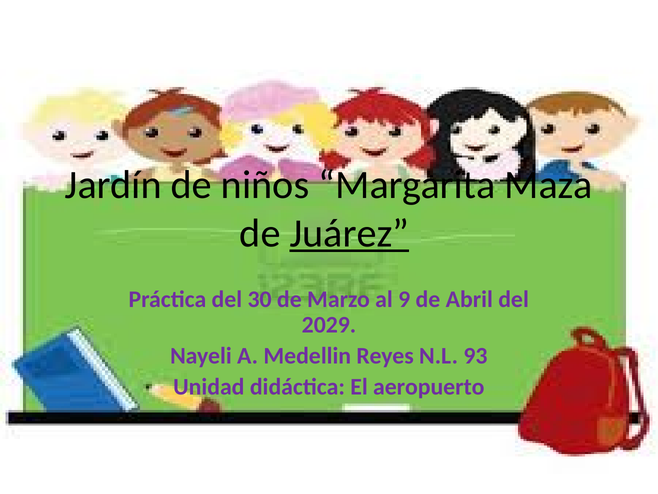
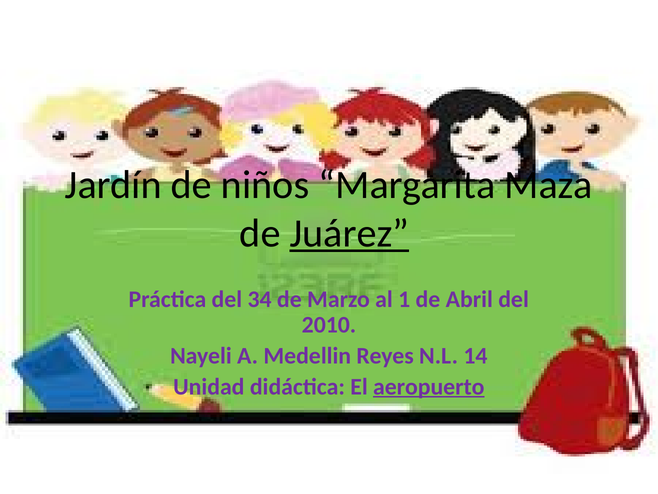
30: 30 -> 34
9: 9 -> 1
2029: 2029 -> 2010
93: 93 -> 14
aeropuerto underline: none -> present
